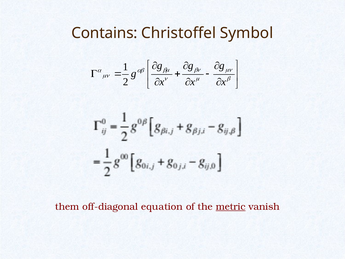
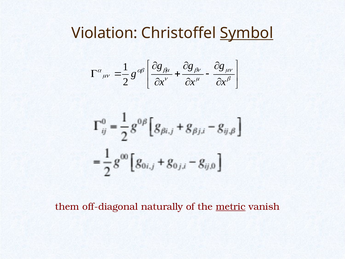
Contains: Contains -> Violation
Symbol underline: none -> present
equation: equation -> naturally
